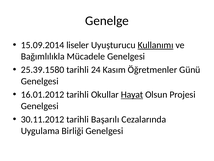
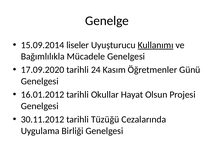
25.39.1580: 25.39.1580 -> 17.09.2020
Hayat underline: present -> none
Başarılı: Başarılı -> Tüzüğü
